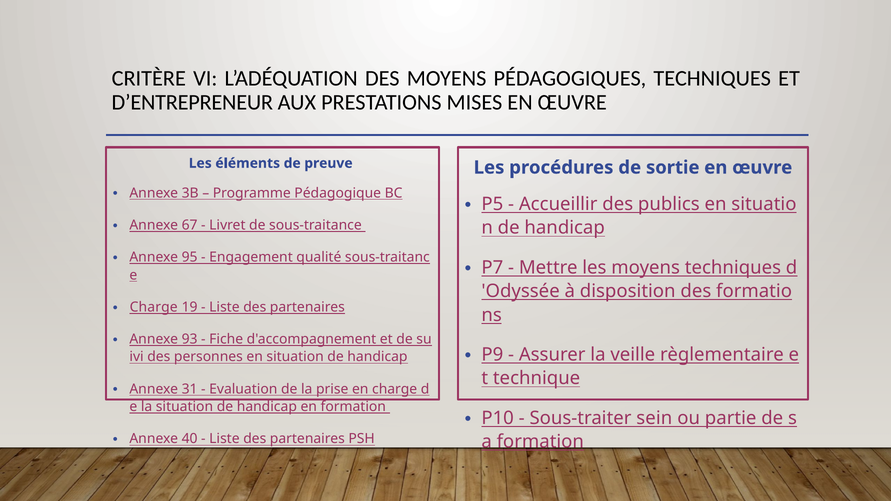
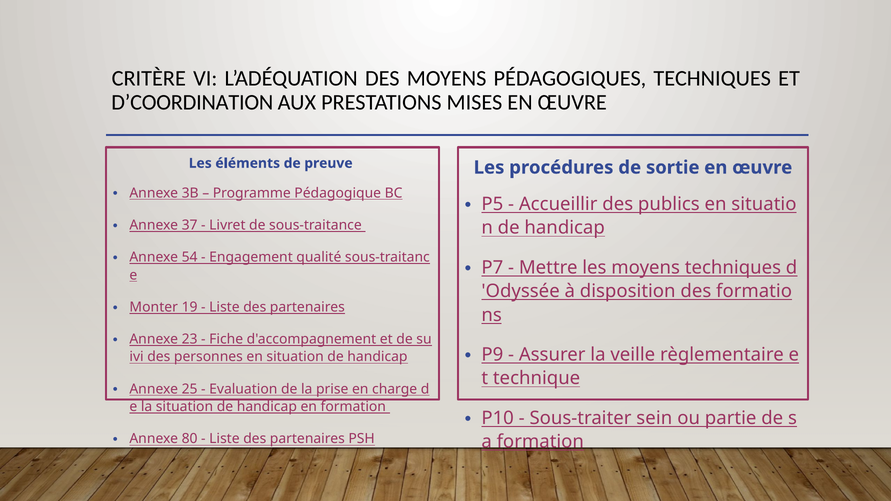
D’ENTREPRENEUR: D’ENTREPRENEUR -> D’COORDINATION
67: 67 -> 37
95: 95 -> 54
Charge at (154, 307): Charge -> Monter
93: 93 -> 23
31: 31 -> 25
40: 40 -> 80
